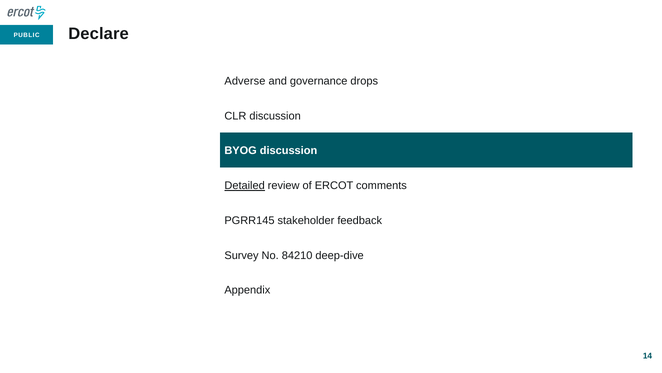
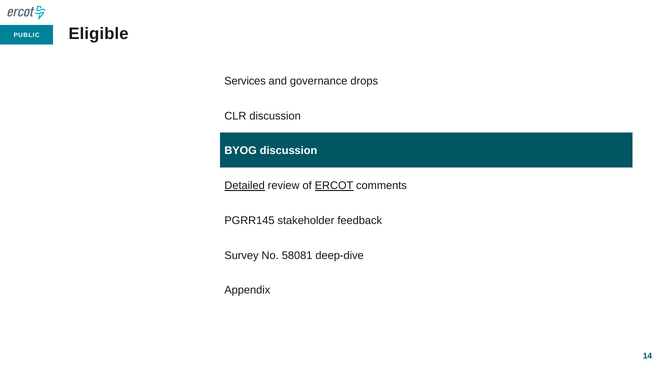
Declare: Declare -> Eligible
Adverse: Adverse -> Services
ERCOT underline: none -> present
84210: 84210 -> 58081
